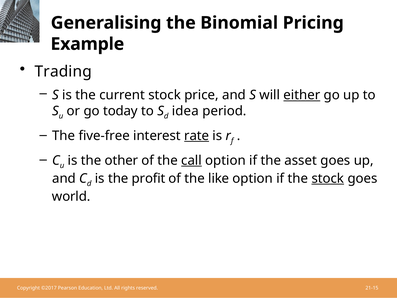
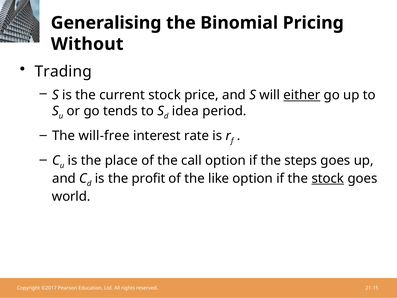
Example: Example -> Without
today: today -> tends
five-free: five-free -> will-free
rate underline: present -> none
other: other -> place
call underline: present -> none
asset: asset -> steps
